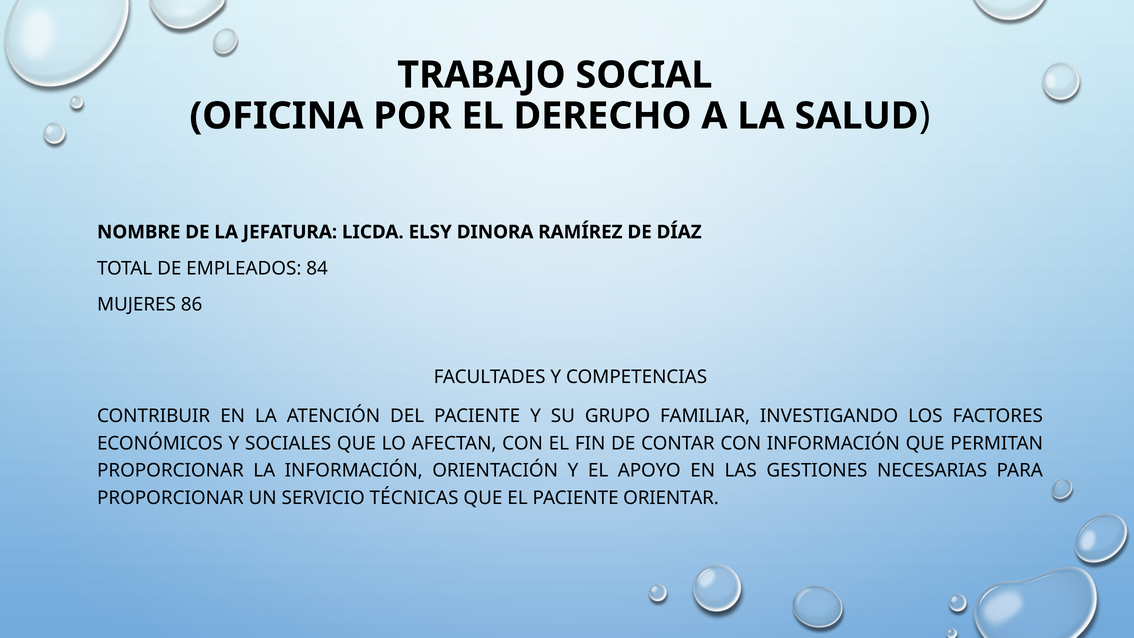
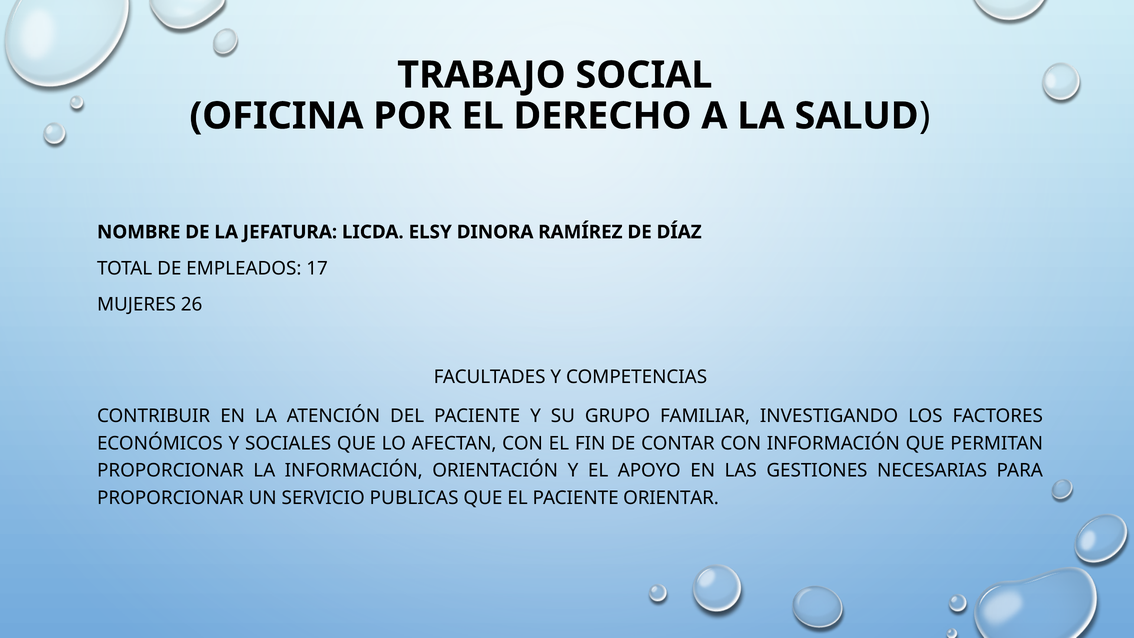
84: 84 -> 17
86: 86 -> 26
TÉCNICAS: TÉCNICAS -> PUBLICAS
